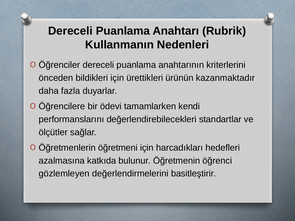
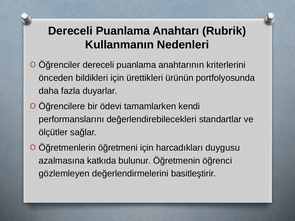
kazanmaktadır: kazanmaktadır -> portfolyosunda
hedefleri: hedefleri -> duygusu
